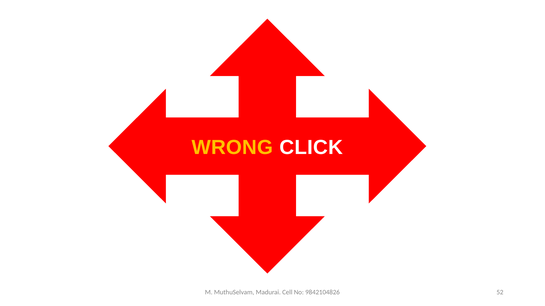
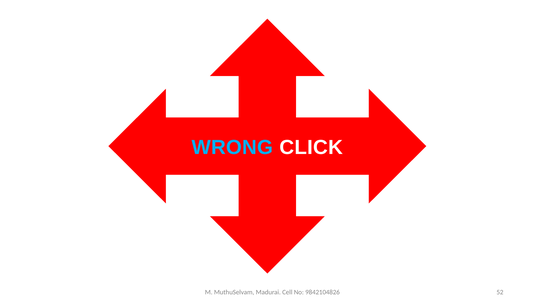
WRONG colour: yellow -> light blue
